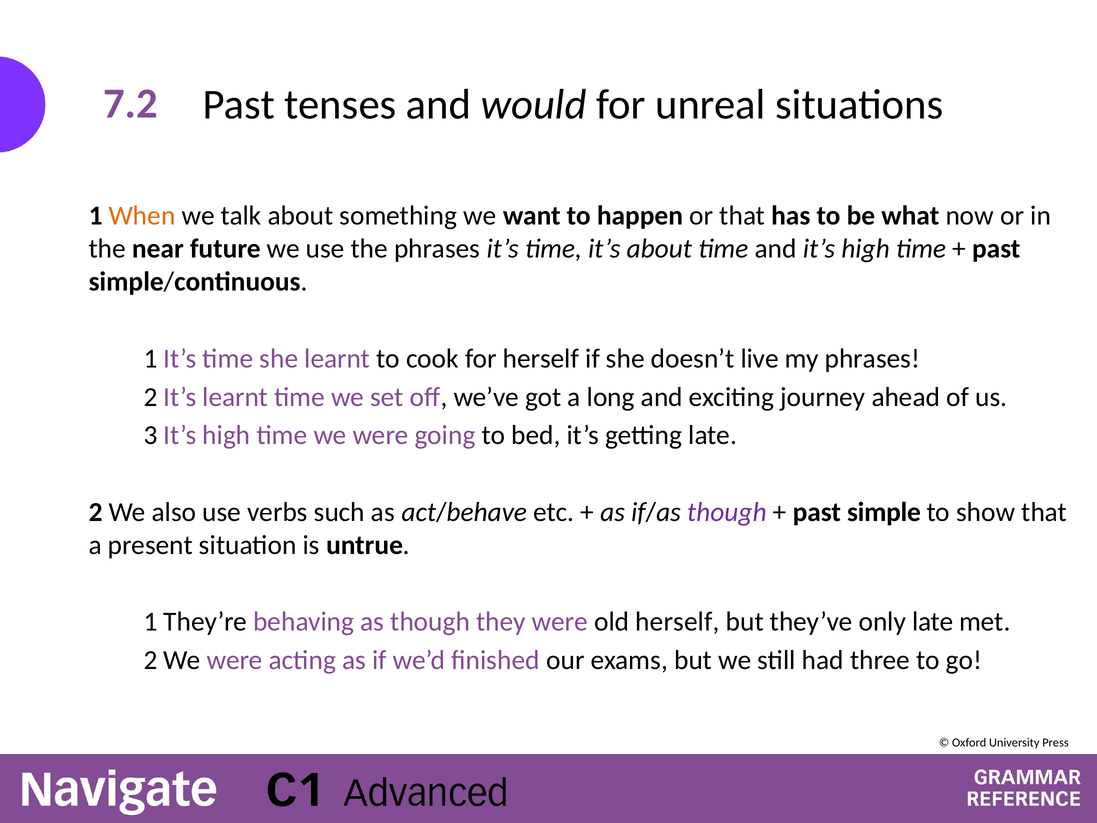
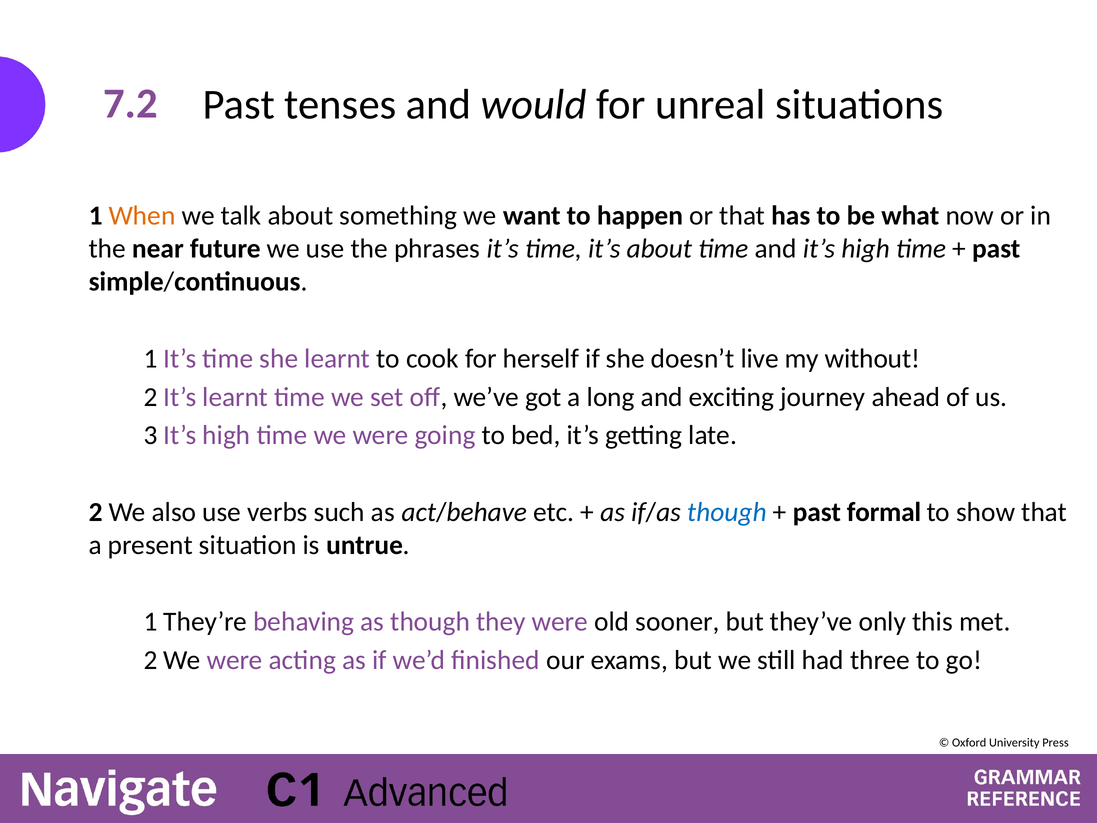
my phrases: phrases -> without
though at (727, 512) colour: purple -> blue
simple: simple -> formal
old herself: herself -> sooner
only late: late -> this
